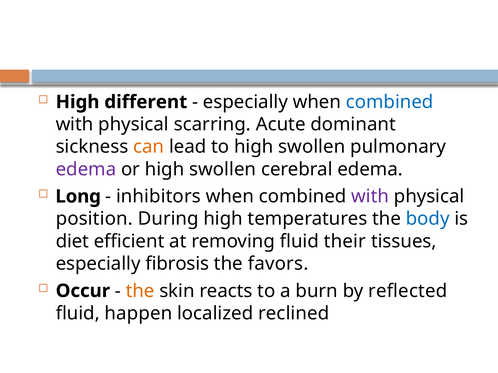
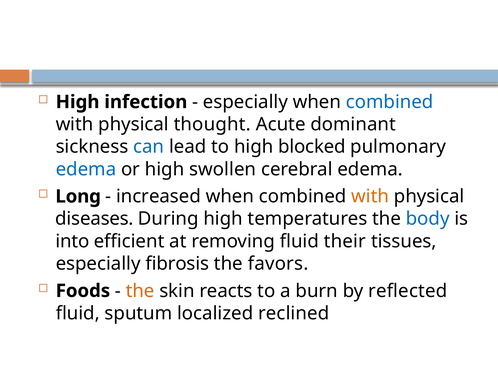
different: different -> infection
scarring: scarring -> thought
can colour: orange -> blue
to high swollen: swollen -> blocked
edema at (86, 169) colour: purple -> blue
inhibitors: inhibitors -> increased
with at (370, 197) colour: purple -> orange
position: position -> diseases
diet: diet -> into
Occur: Occur -> Foods
happen: happen -> sputum
